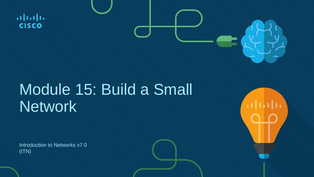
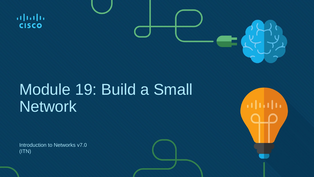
15: 15 -> 19
